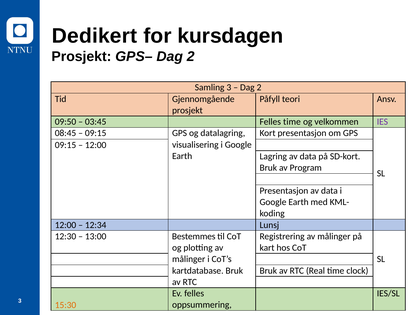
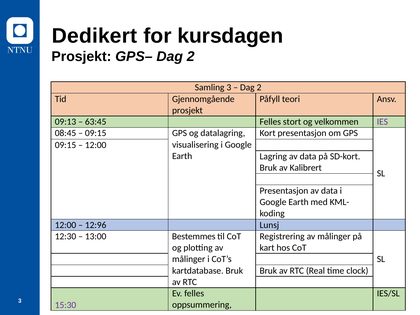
09:50: 09:50 -> 09:13
03:45: 03:45 -> 63:45
Felles time: time -> stort
Program: Program -> Kalibrert
12:34: 12:34 -> 12:96
15:30 colour: orange -> purple
